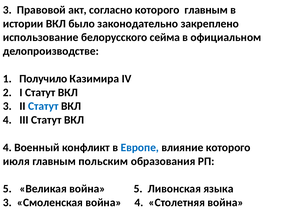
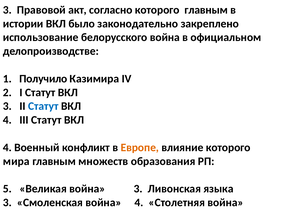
белорусского сейма: сейма -> война
Европе colour: blue -> orange
июля: июля -> мира
польским: польским -> множеств
война 5: 5 -> 3
